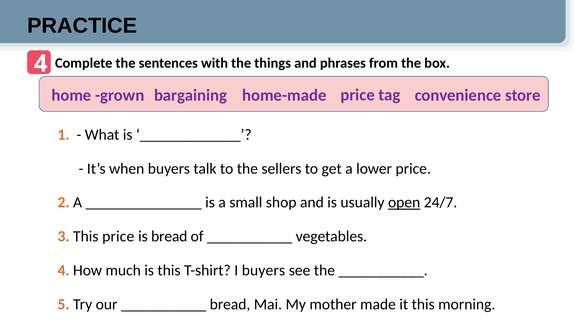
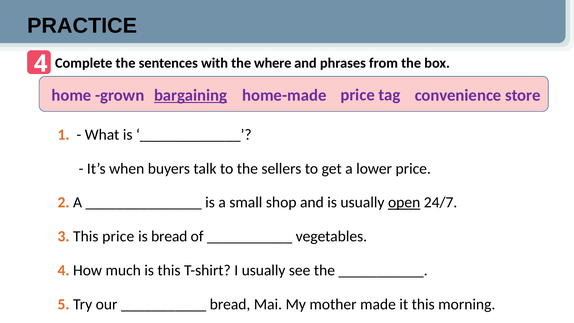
things: things -> where
bargaining underline: none -> present
I buyers: buyers -> usually
